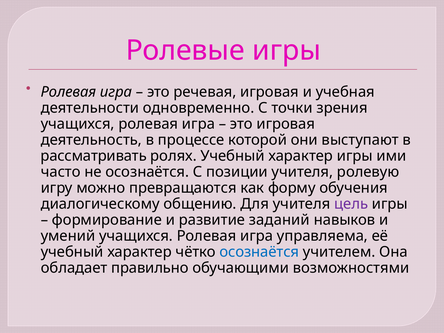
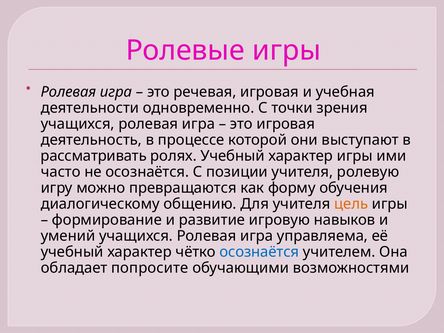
цель colour: purple -> orange
заданий: заданий -> игровую
правильно: правильно -> попросите
